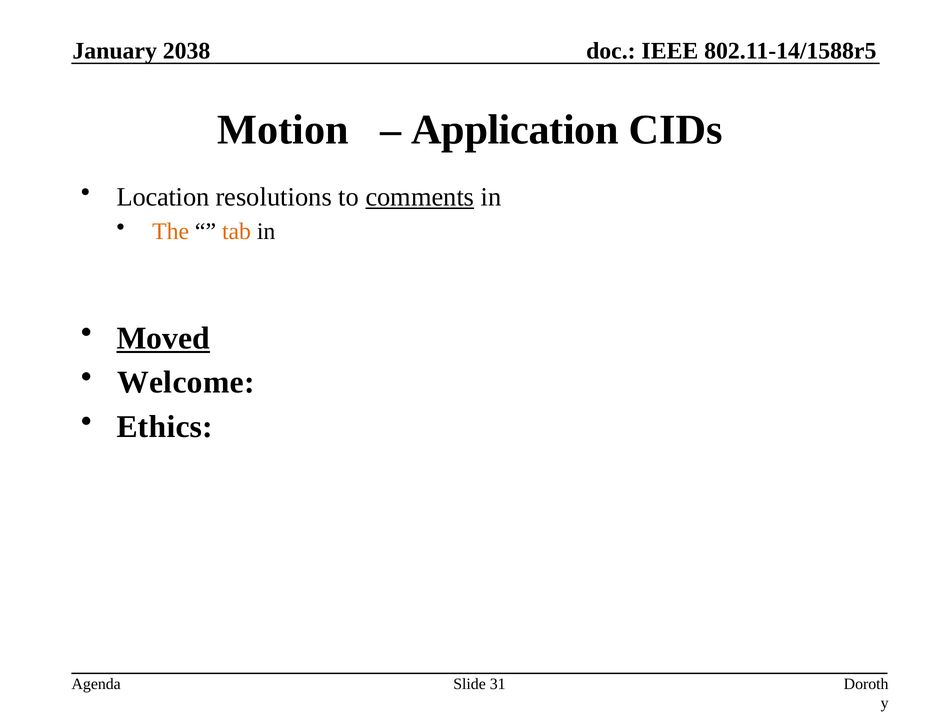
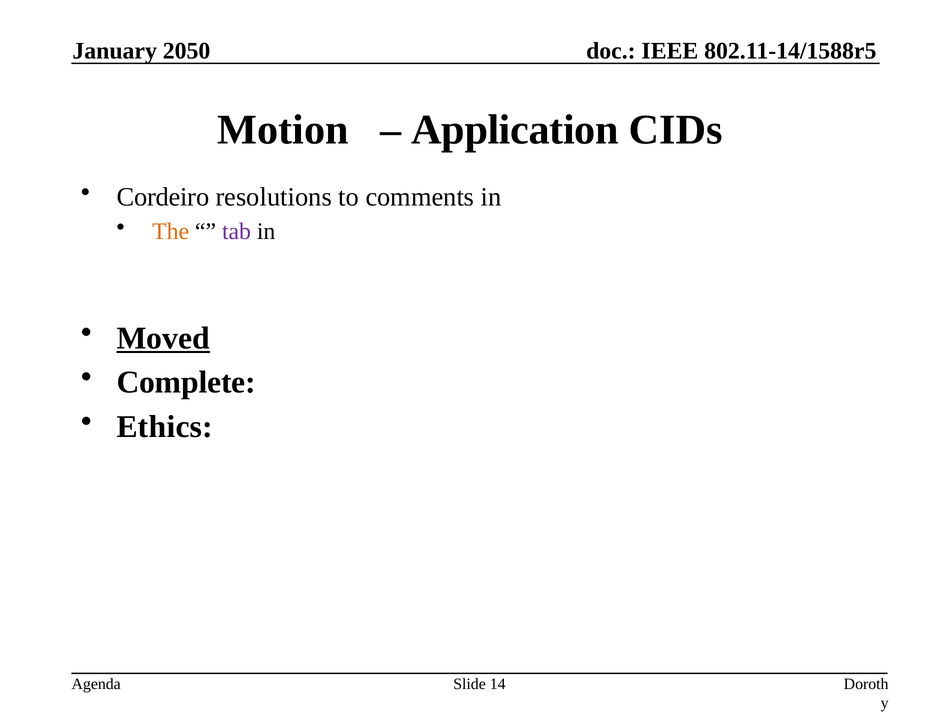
2038: 2038 -> 2050
Location: Location -> Cordeiro
comments underline: present -> none
tab colour: orange -> purple
Welcome: Welcome -> Complete
31: 31 -> 14
